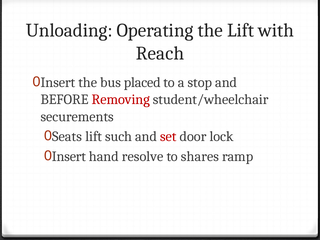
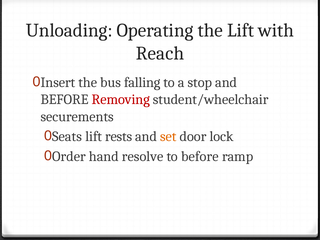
placed: placed -> falling
such: such -> rests
set colour: red -> orange
Insert at (69, 156): Insert -> Order
to shares: shares -> before
